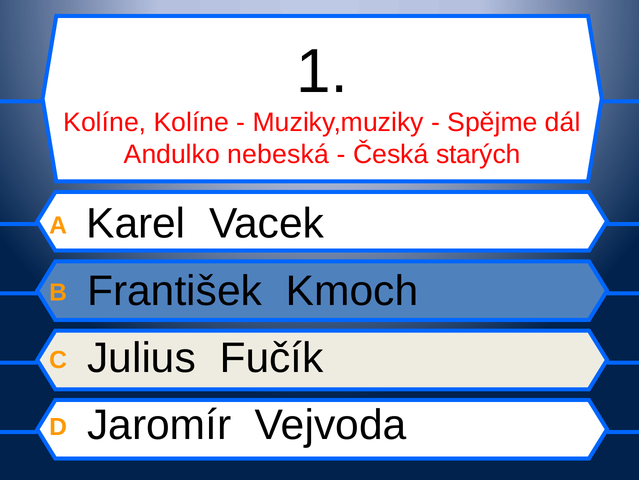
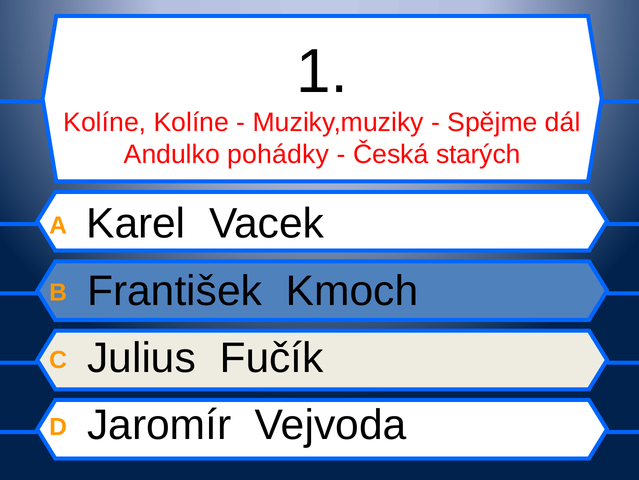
nebeská: nebeská -> pohádky
